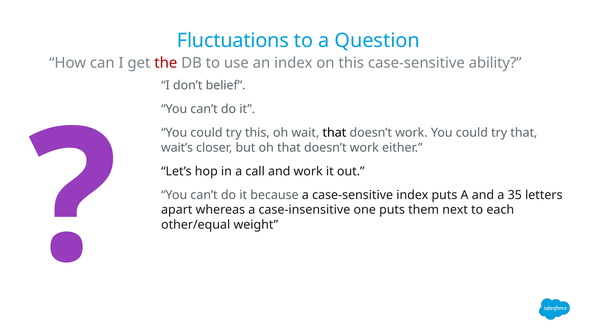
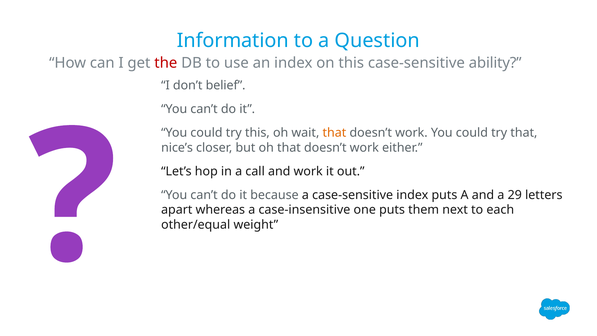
Fluctuations: Fluctuations -> Information
that at (334, 133) colour: black -> orange
wait’s: wait’s -> nice’s
35: 35 -> 29
